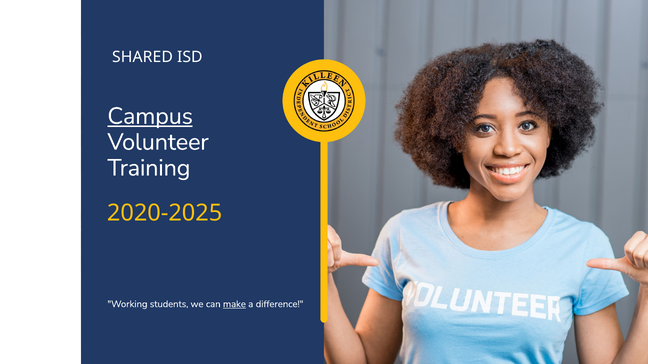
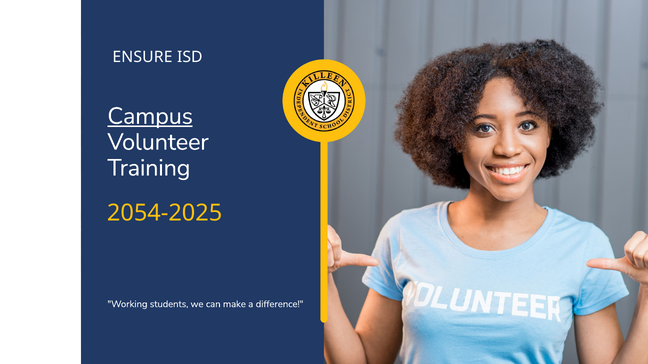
SHARED: SHARED -> ENSURE
2020-2025: 2020-2025 -> 2054-2025
make underline: present -> none
